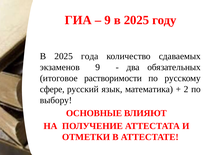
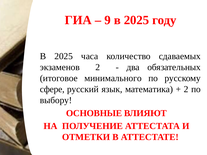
года: года -> часа
экзаменов 9: 9 -> 2
растворимости: растворимости -> минимального
